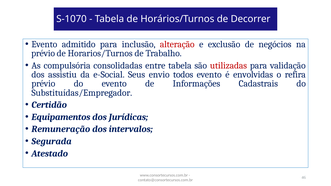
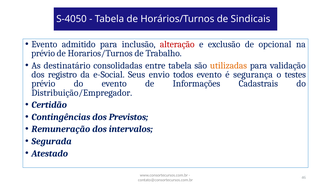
S-1070: S-1070 -> S-4050
Decorrer: Decorrer -> Sindicais
negócios: negócios -> opcional
compulsória: compulsória -> destinatário
utilizadas colour: red -> orange
assistiu: assistiu -> registro
envolvidas: envolvidas -> segurança
refira: refira -> testes
Substituídas/Empregador: Substituídas/Empregador -> Distribuição/Empregador
Equipamentos: Equipamentos -> Contingências
Jurídicas: Jurídicas -> Previstos
